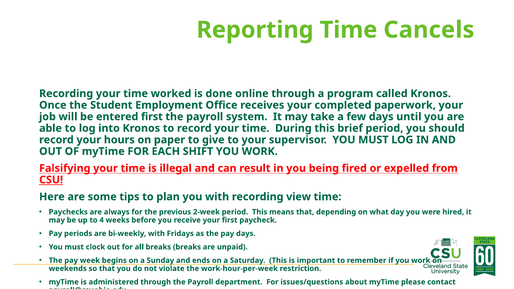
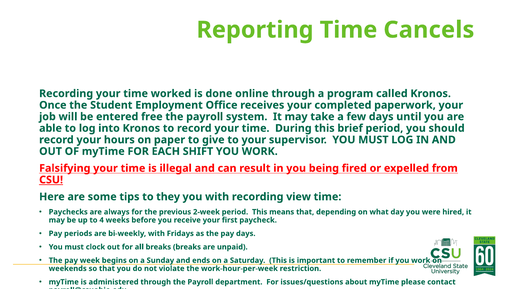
entered first: first -> free
plan: plan -> they
